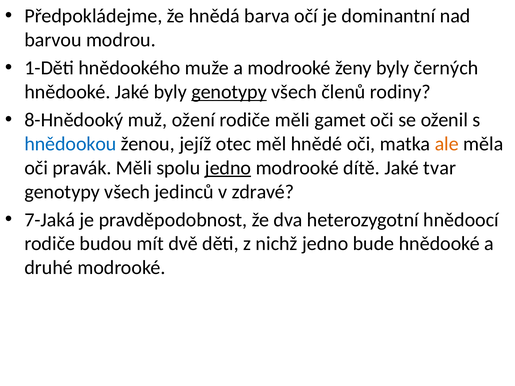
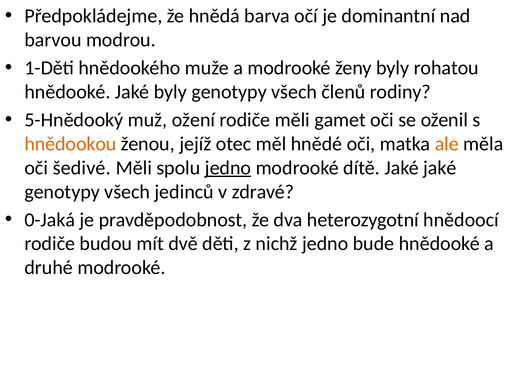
černých: černých -> rohatou
genotypy at (229, 92) underline: present -> none
8-Hnědooký: 8-Hnědooký -> 5-Hnědooký
hnědookou colour: blue -> orange
pravák: pravák -> šedivé
Jaké tvar: tvar -> jaké
7-Jaká: 7-Jaká -> 0-Jaká
